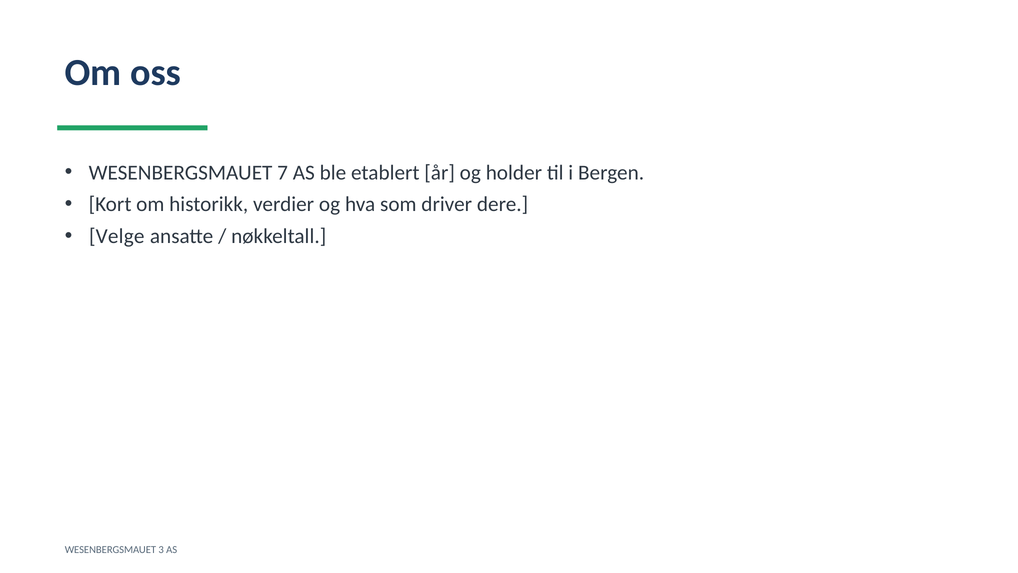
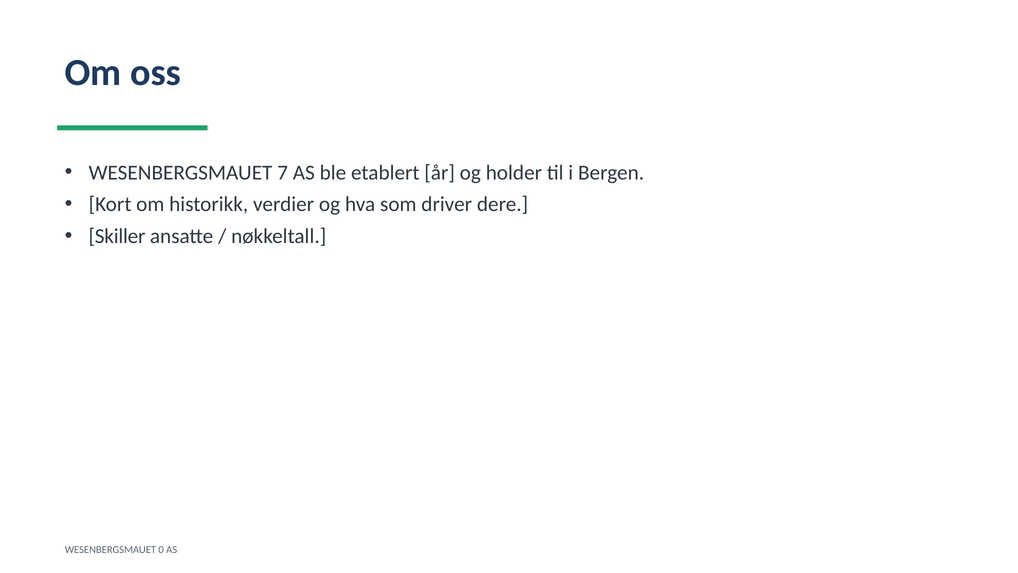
Velge: Velge -> Skiller
3: 3 -> 0
